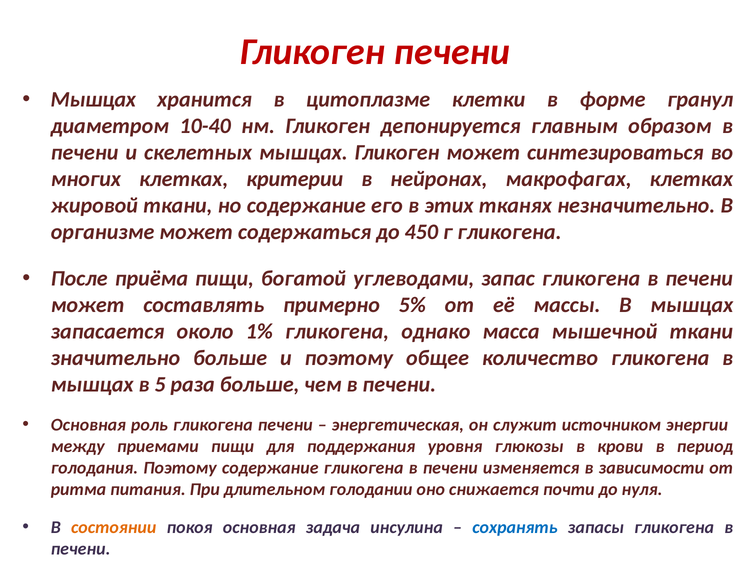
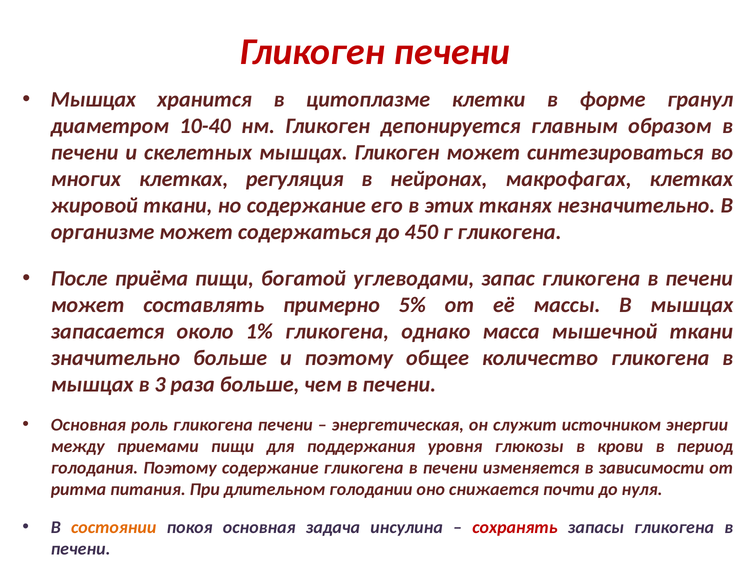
критерии: критерии -> регуляция
5: 5 -> 3
сохранять colour: blue -> red
